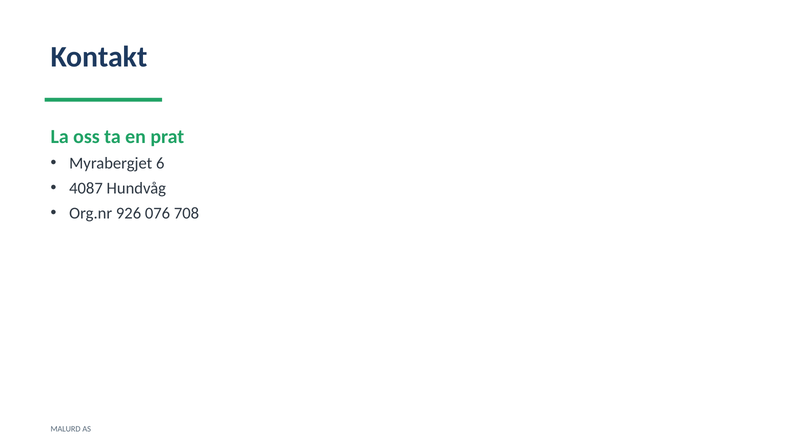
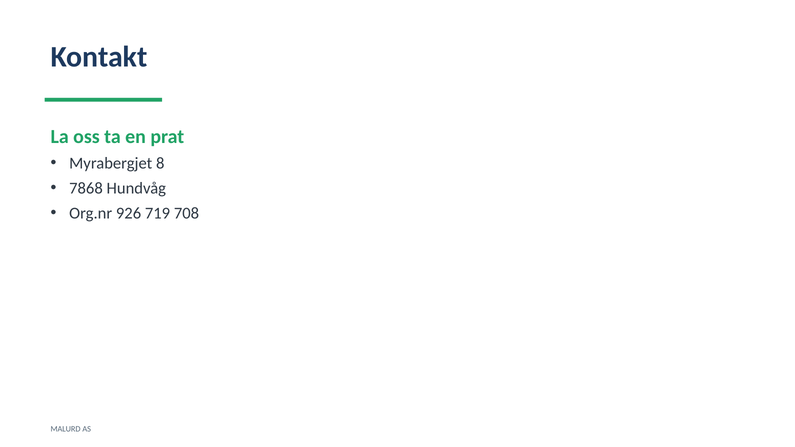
6: 6 -> 8
4087: 4087 -> 7868
076: 076 -> 719
